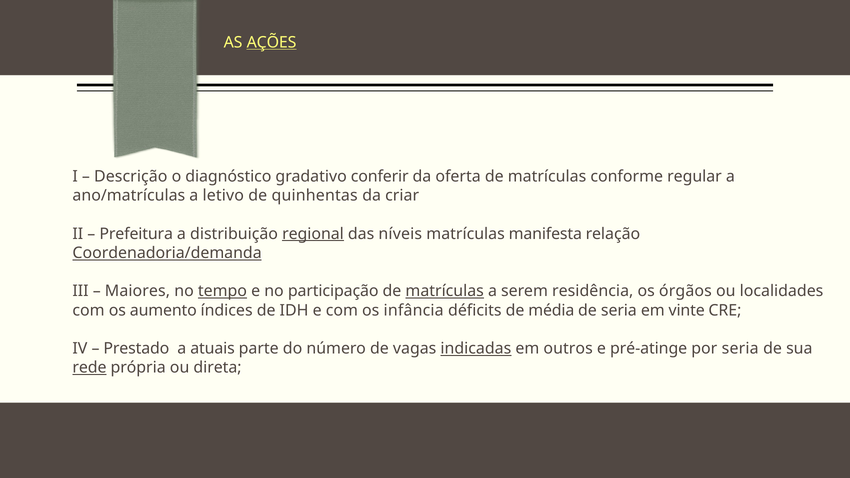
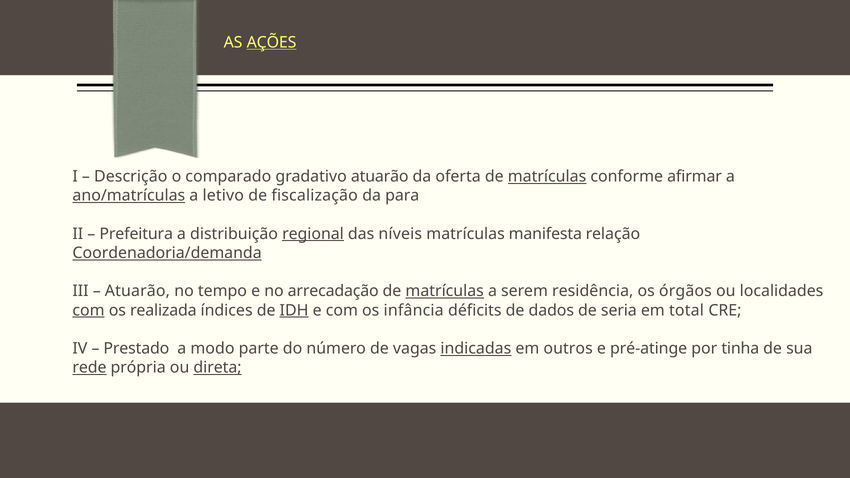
diagnóstico: diagnóstico -> comparado
gradativo conferir: conferir -> atuarão
matrículas at (547, 177) underline: none -> present
regular: regular -> afirmar
ano/matrículas underline: none -> present
quinhentas: quinhentas -> fiscalização
criar: criar -> para
Maiores at (137, 291): Maiores -> Atuarão
tempo underline: present -> none
participação: participação -> arrecadação
com at (89, 310) underline: none -> present
aumento: aumento -> realizada
IDH underline: none -> present
média: média -> dados
vinte: vinte -> total
atuais: atuais -> modo
por seria: seria -> tinha
direta underline: none -> present
